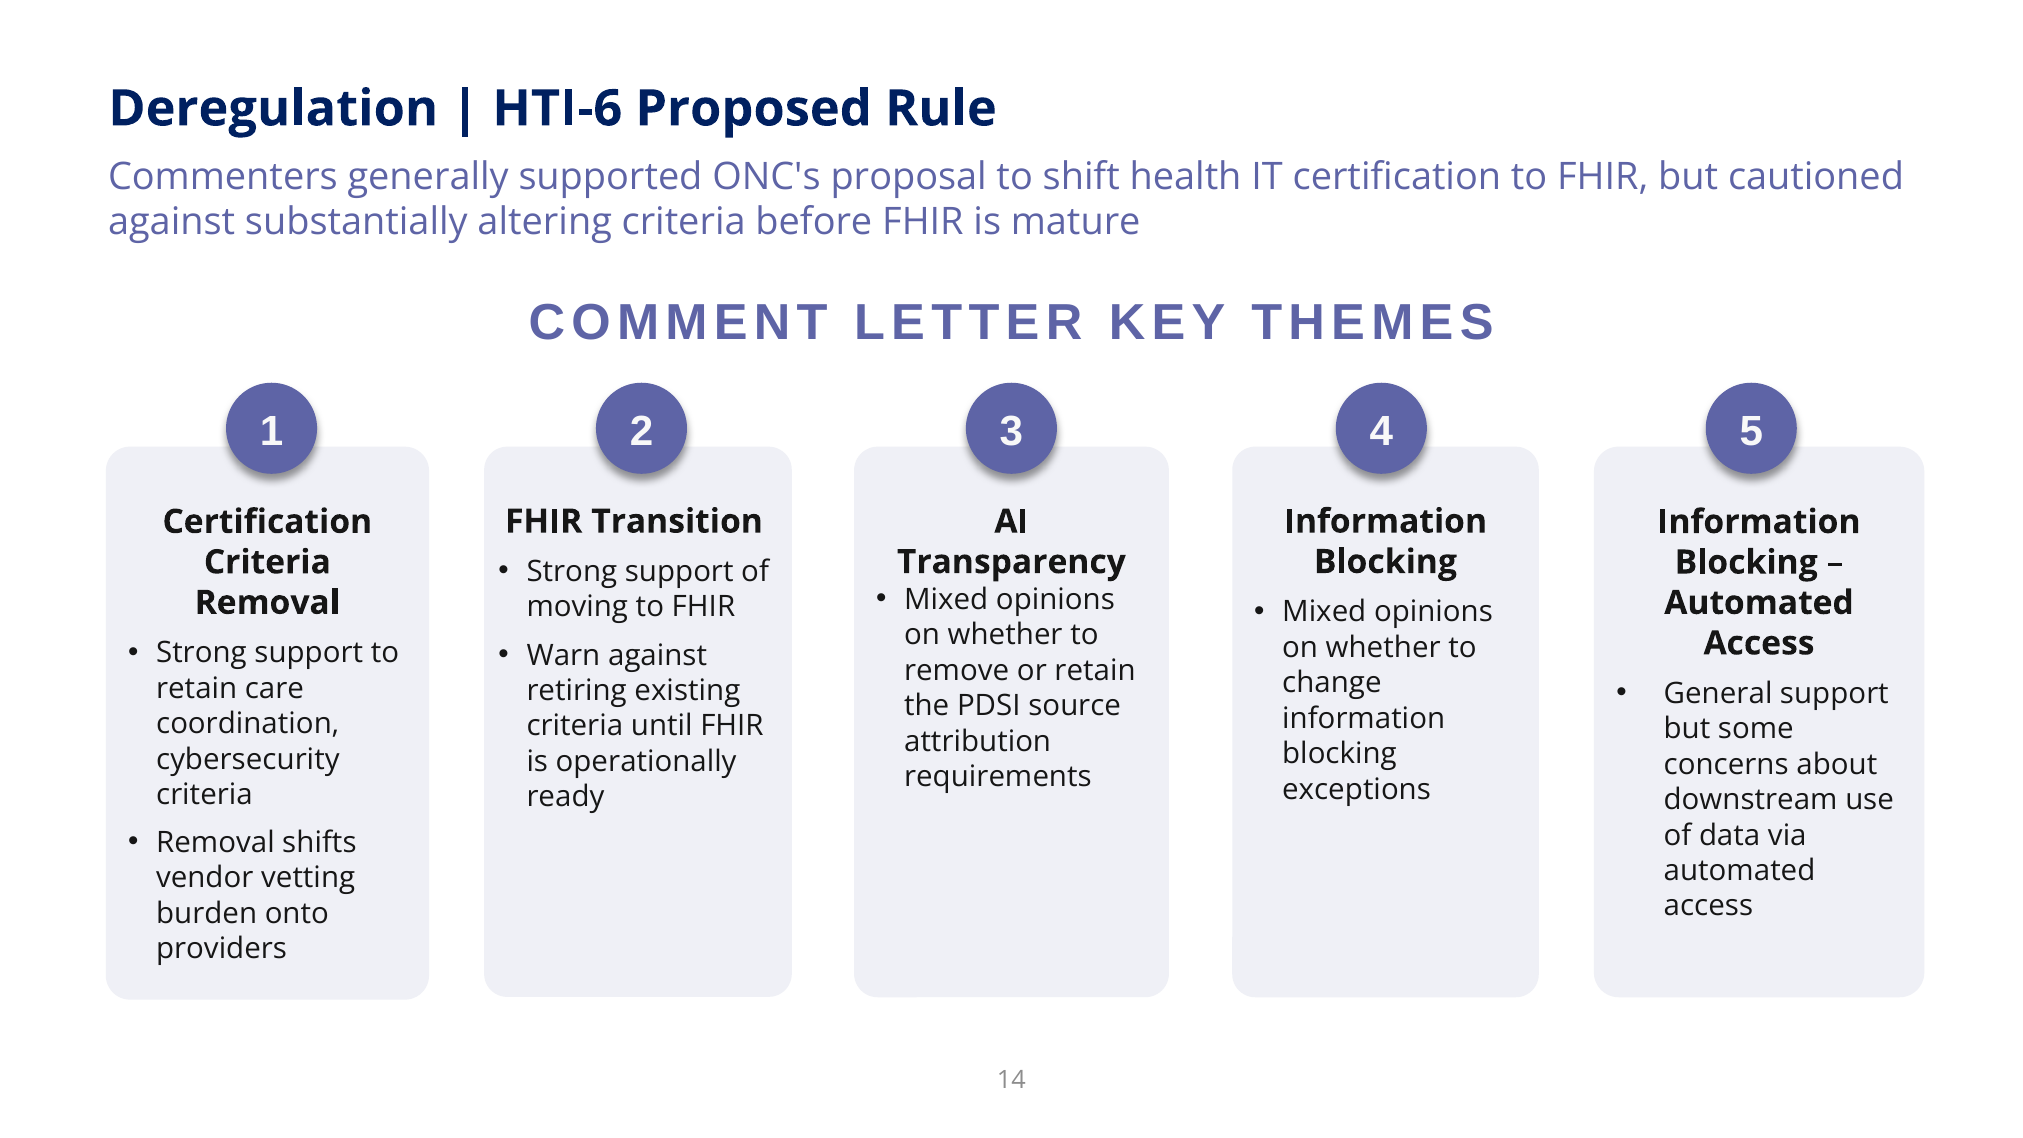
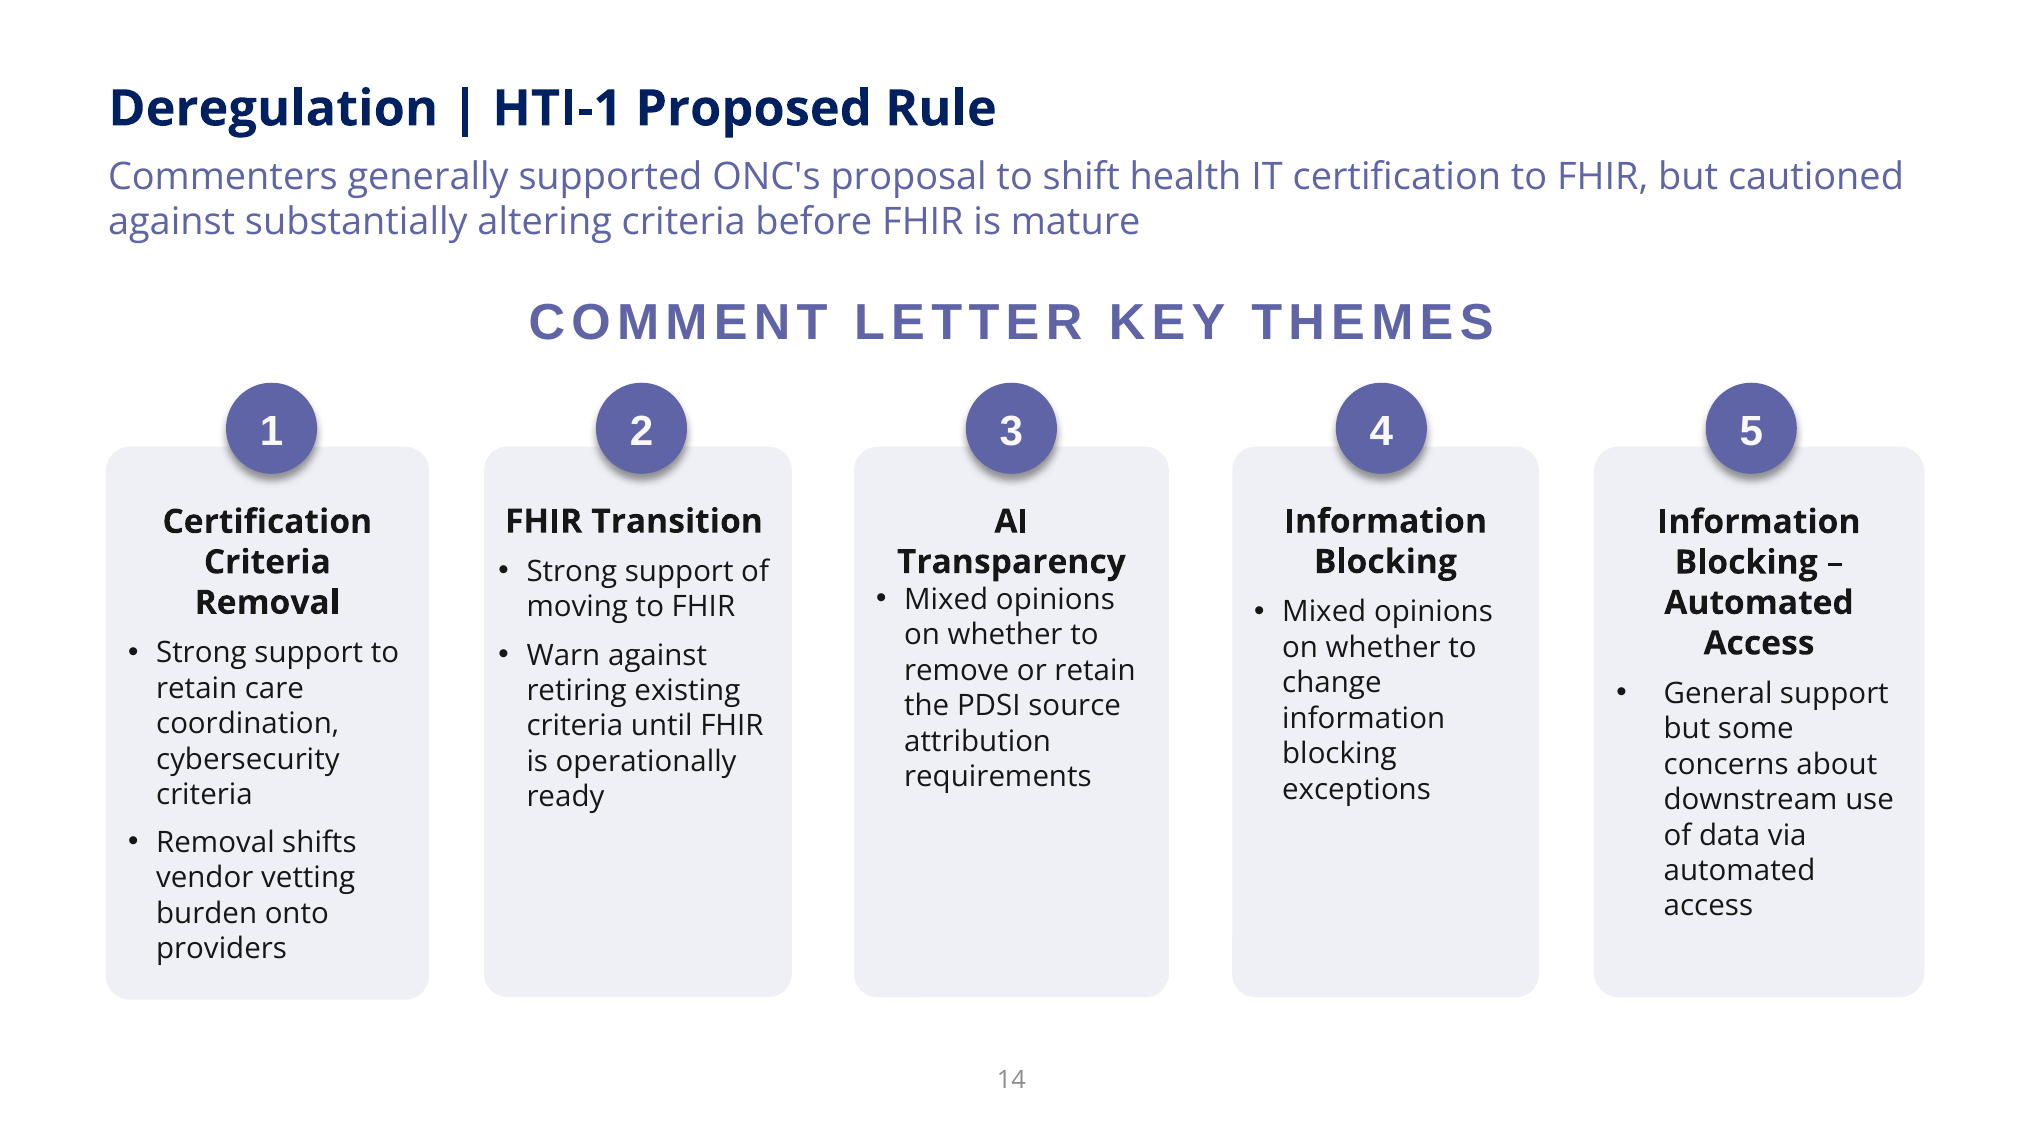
HTI-6: HTI-6 -> HTI-1
